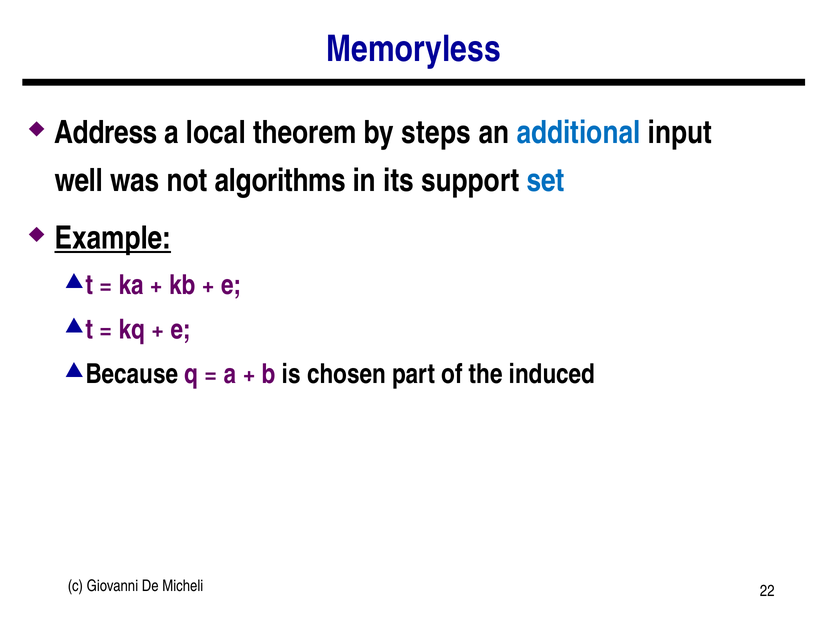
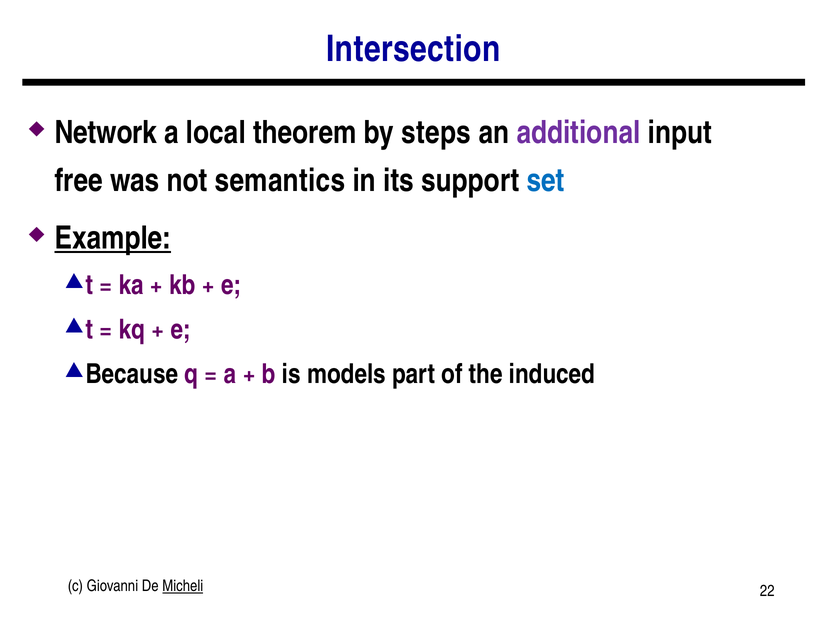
Memoryless: Memoryless -> Intersection
Address: Address -> Network
additional colour: blue -> purple
well: well -> free
algorithms: algorithms -> semantics
chosen: chosen -> models
Micheli underline: none -> present
